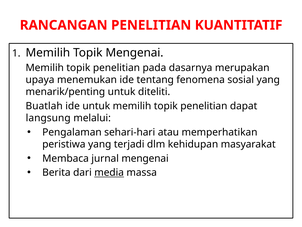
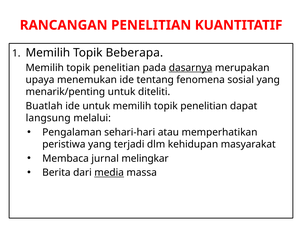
Topik Mengenai: Mengenai -> Beberapa
dasarnya underline: none -> present
jurnal mengenai: mengenai -> melingkar
